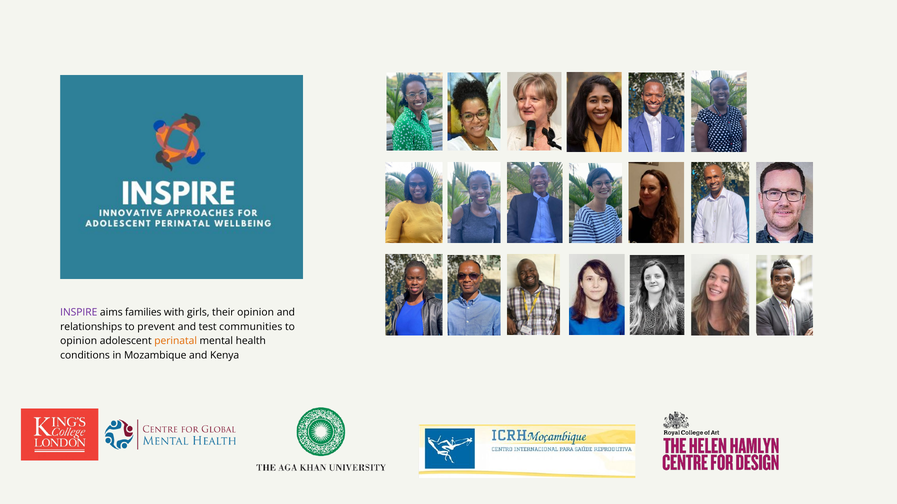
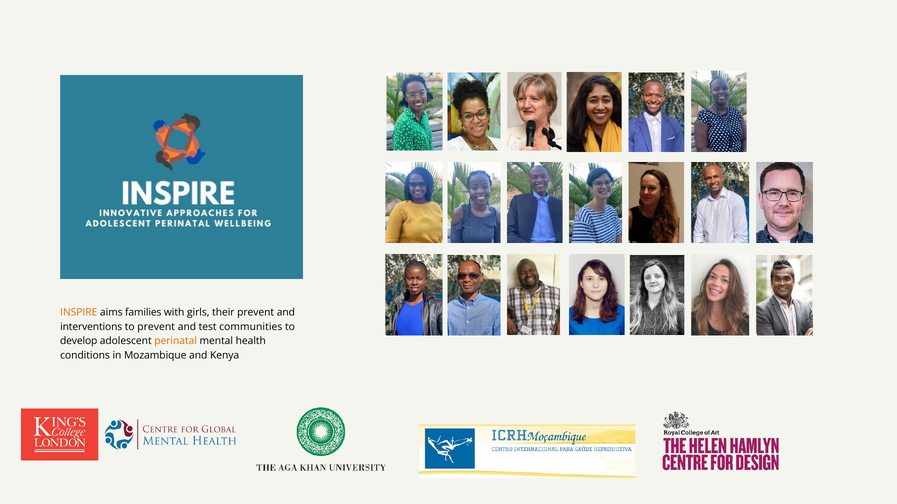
INSPIRE colour: purple -> orange
their opinion: opinion -> prevent
relationships: relationships -> interventions
opinion at (79, 341): opinion -> develop
